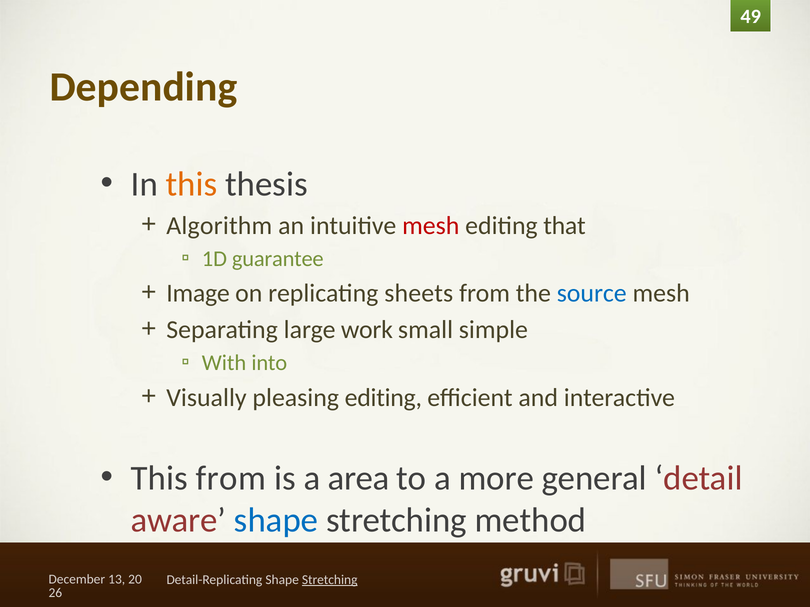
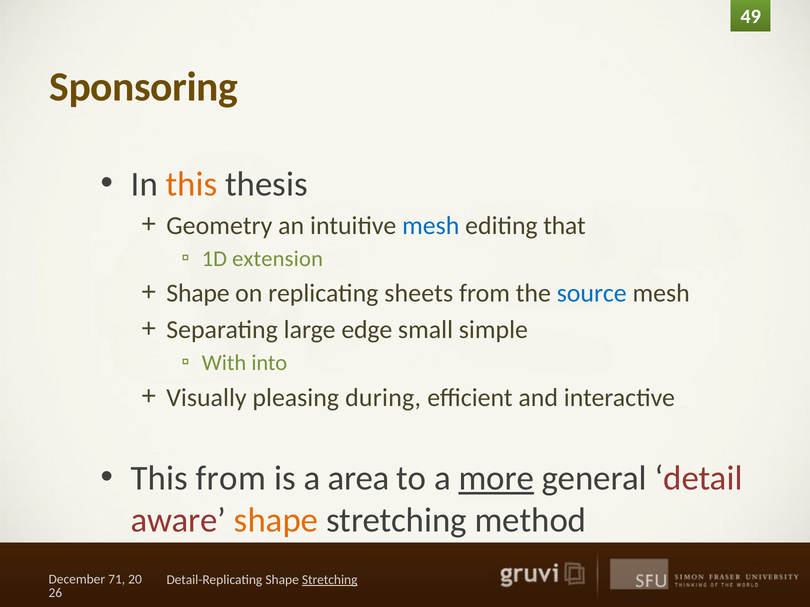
Depending: Depending -> Sponsoring
Algorithm: Algorithm -> Geometry
mesh at (431, 226) colour: red -> blue
guarantee: guarantee -> extension
Image at (198, 294): Image -> Shape
work: work -> edge
pleasing editing: editing -> during
more underline: none -> present
shape at (276, 521) colour: blue -> orange
13: 13 -> 71
